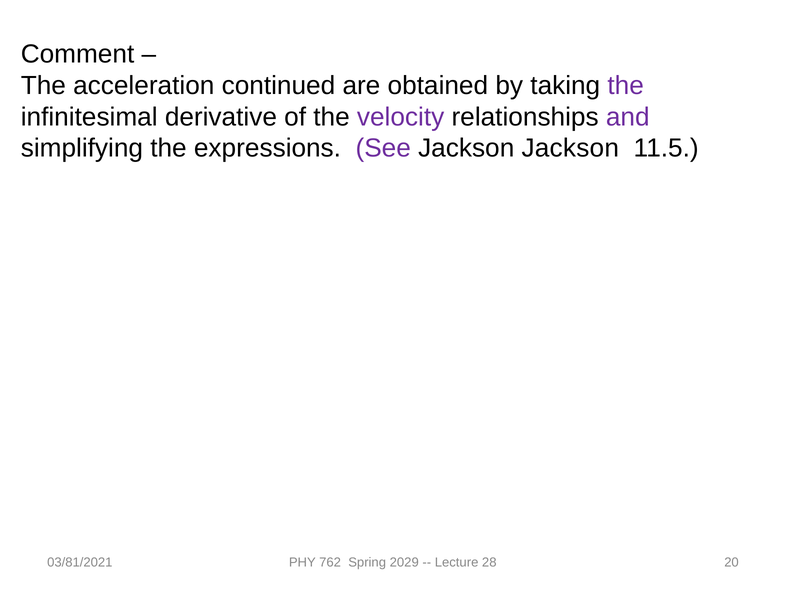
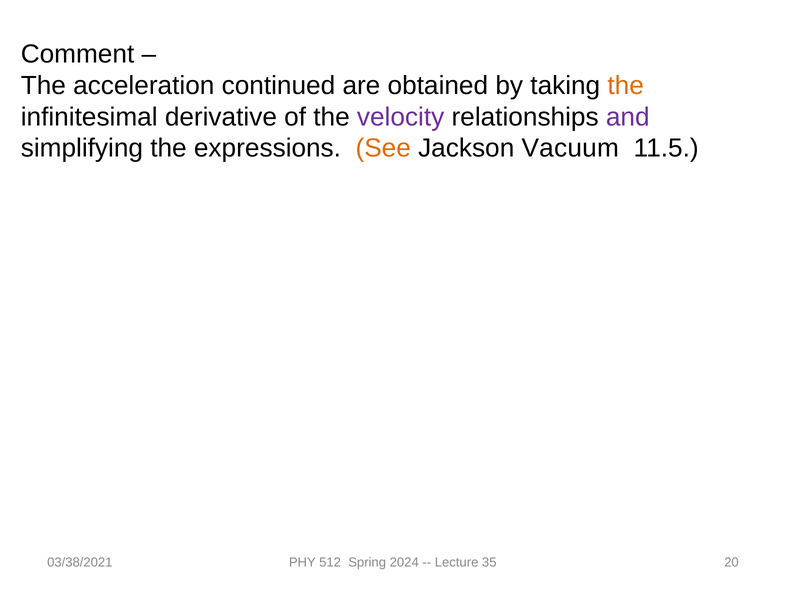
the at (626, 86) colour: purple -> orange
See colour: purple -> orange
Jackson Jackson: Jackson -> Vacuum
03/81/2021: 03/81/2021 -> 03/38/2021
762: 762 -> 512
2029: 2029 -> 2024
28: 28 -> 35
